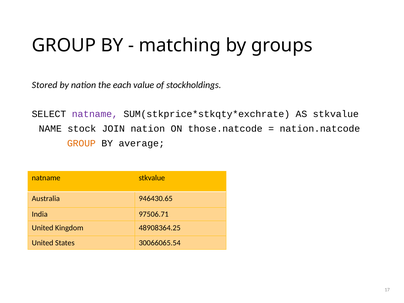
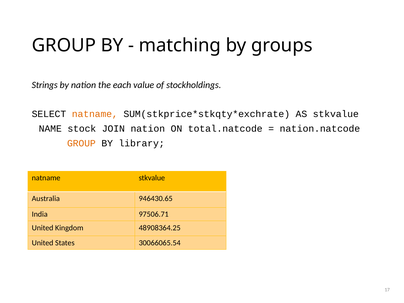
Stored: Stored -> Strings
natname at (95, 114) colour: purple -> orange
those.natcode: those.natcode -> total.natcode
average: average -> library
